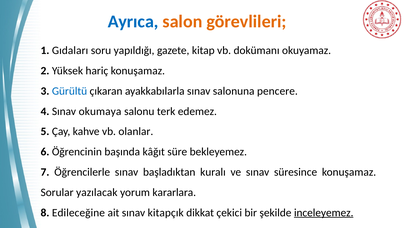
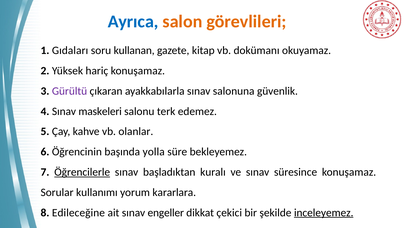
yapıldığı: yapıldığı -> kullanan
Gürültü colour: blue -> purple
pencere: pencere -> güvenlik
okumaya: okumaya -> maskeleri
kâğıt: kâğıt -> yolla
Öğrencilerle underline: none -> present
yazılacak: yazılacak -> kullanımı
kitapçık: kitapçık -> engeller
